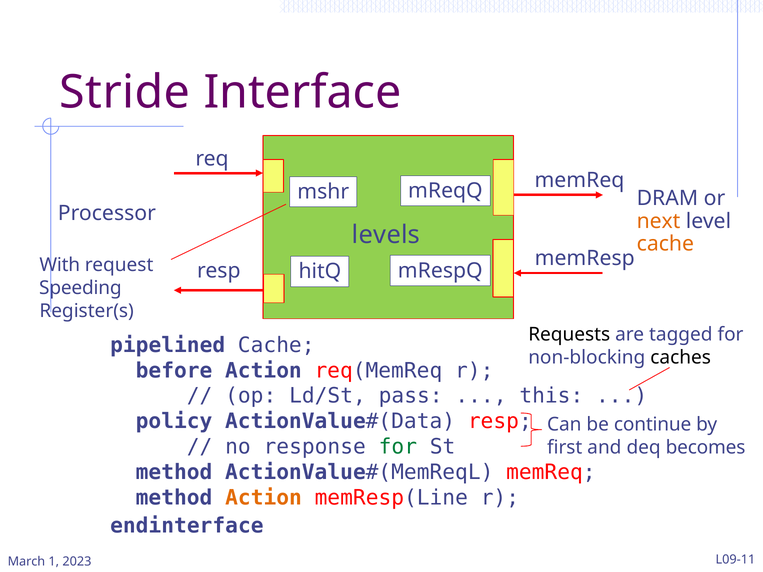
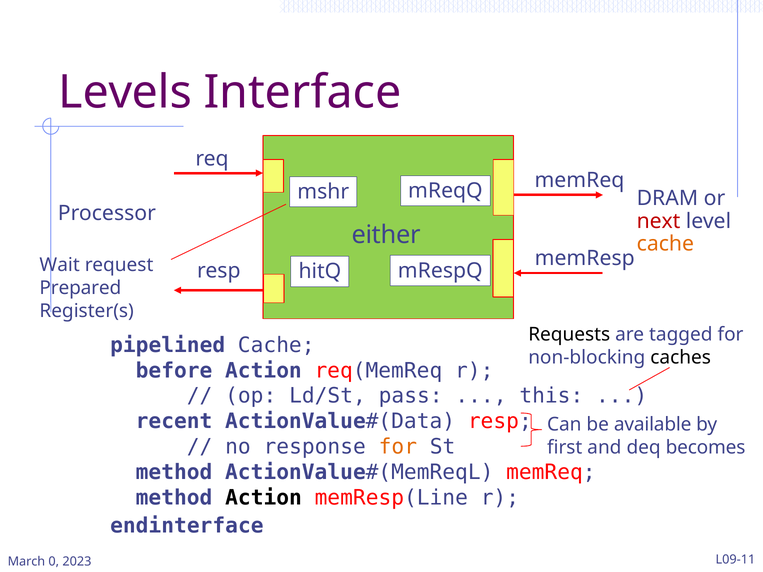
Stride: Stride -> Levels
next colour: orange -> red
levels: levels -> either
With: With -> Wait
Speeding: Speeding -> Prepared
policy: policy -> recent
continue: continue -> available
for at (398, 447) colour: green -> orange
Action at (264, 498) colour: orange -> black
1: 1 -> 0
